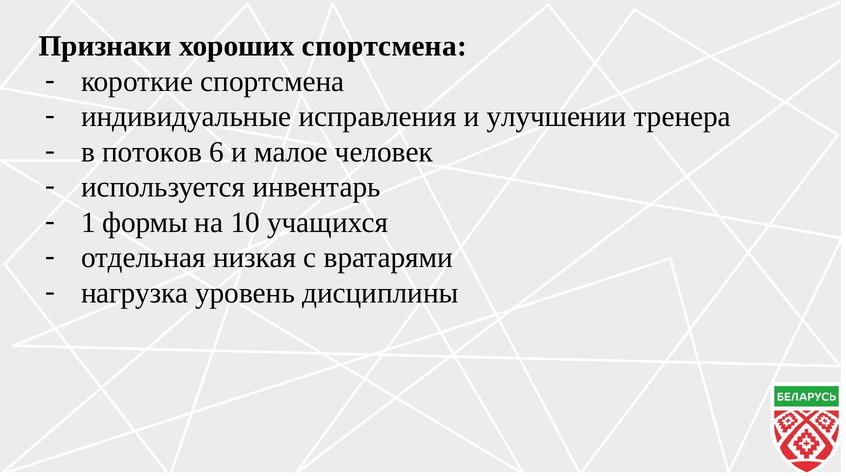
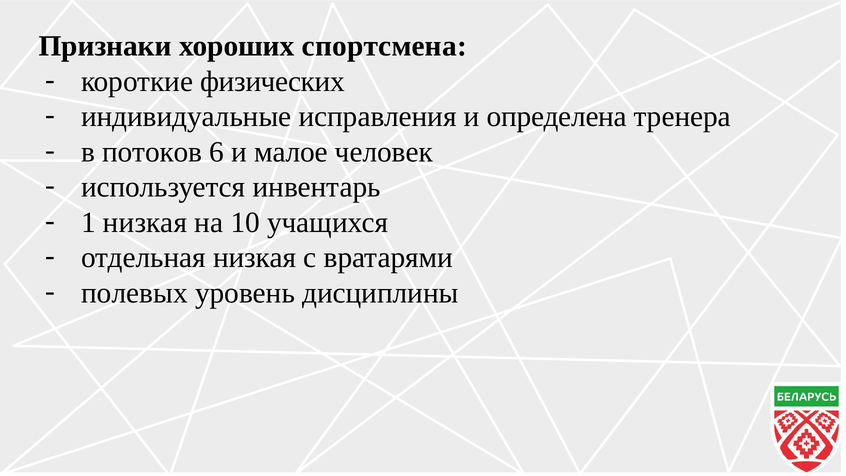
короткие спортсмена: спортсмена -> физических
улучшении: улучшении -> определена
1 формы: формы -> низкая
нагрузка: нагрузка -> полевых
